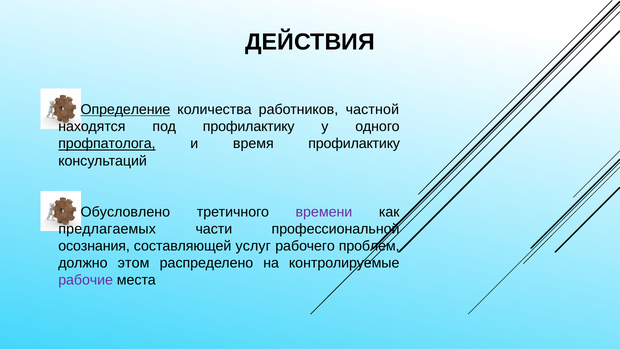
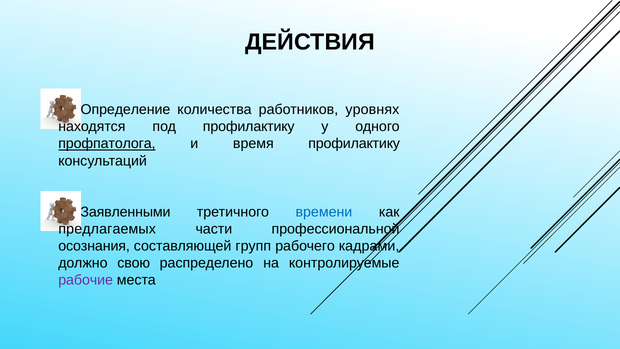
Определение underline: present -> none
частной: частной -> уровнях
Обусловлено: Обусловлено -> Заявленными
времени colour: purple -> blue
услуг: услуг -> групп
проблем: проблем -> кадрами
этом: этом -> свою
